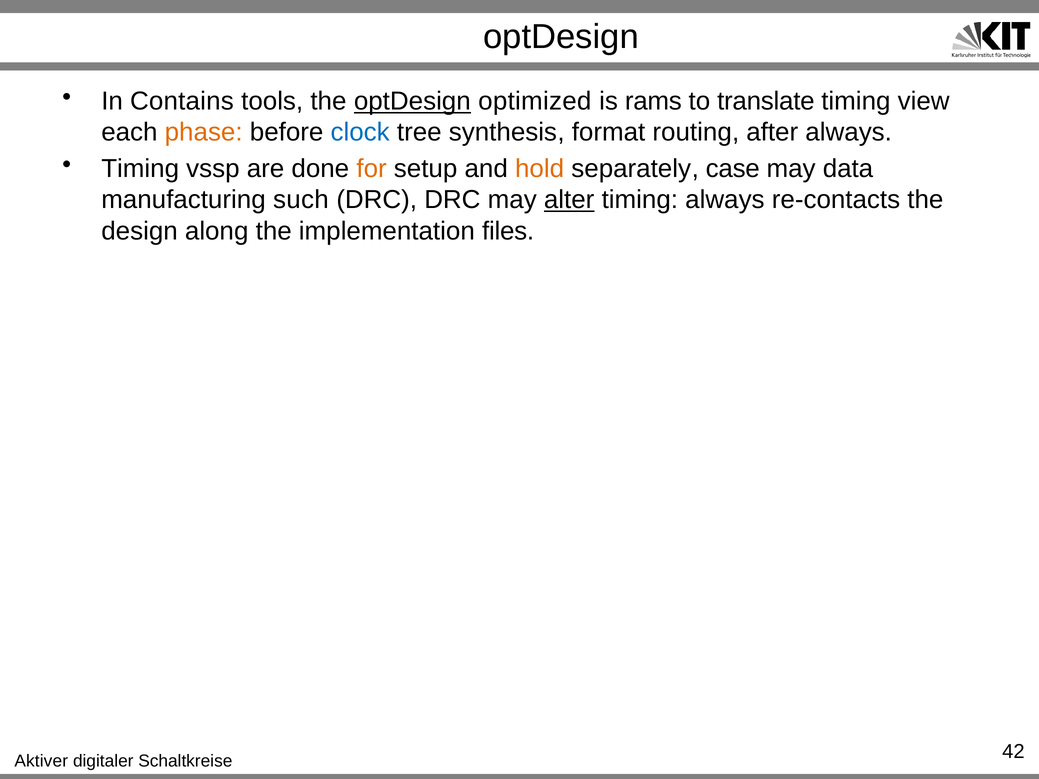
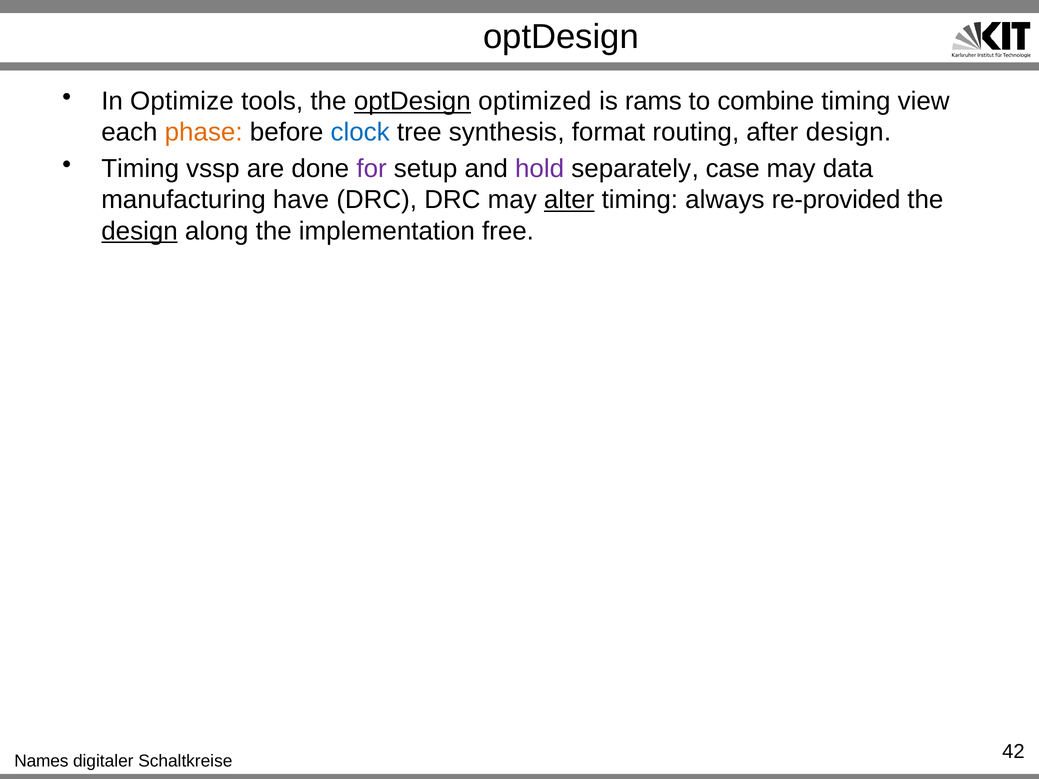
Contains: Contains -> Optimize
translate: translate -> combine
after always: always -> design
for colour: orange -> purple
hold colour: orange -> purple
such: such -> have
re-contacts: re-contacts -> re-provided
design at (140, 231) underline: none -> present
files: files -> free
Aktiver: Aktiver -> Names
